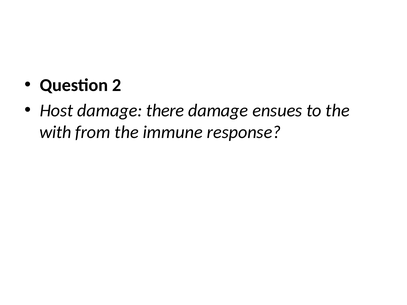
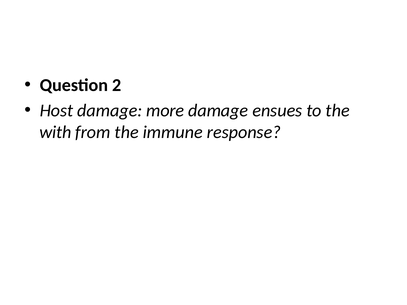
there: there -> more
